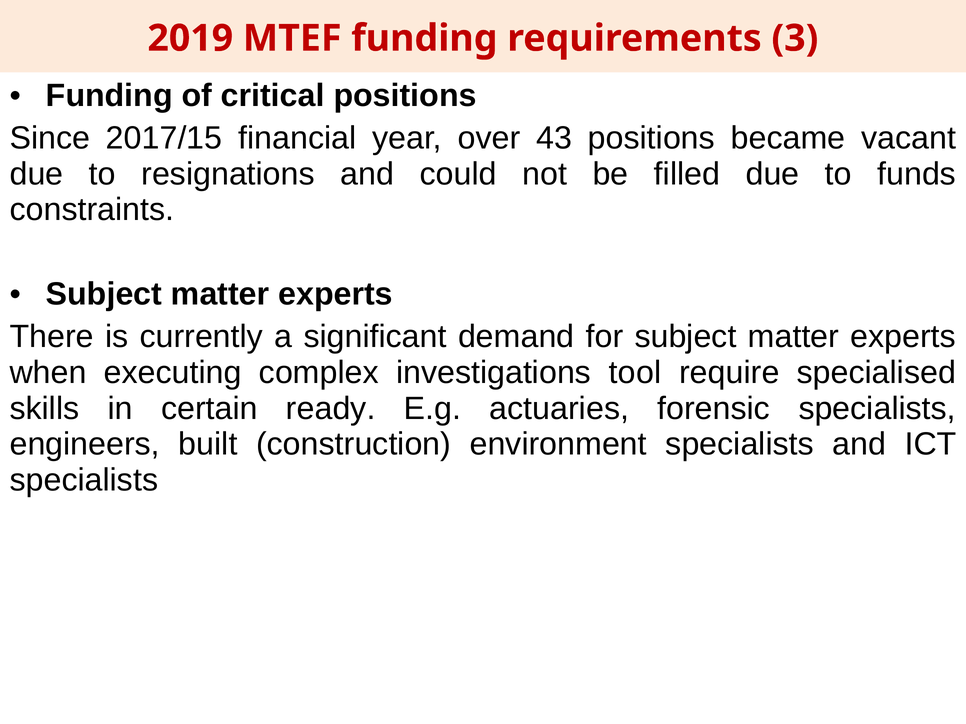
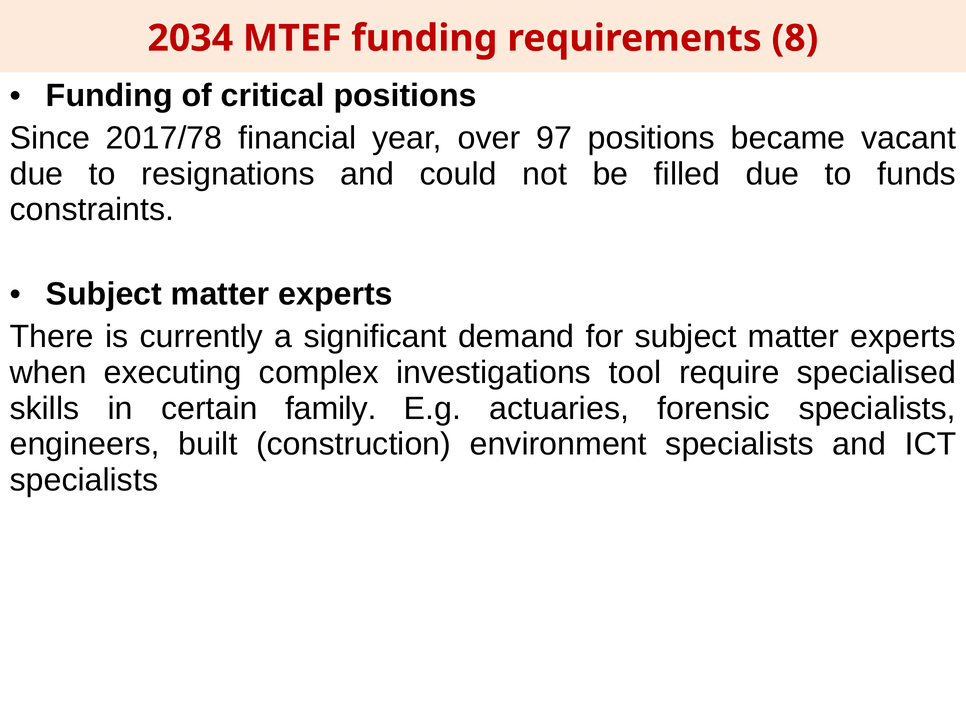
2019: 2019 -> 2034
3: 3 -> 8
2017/15: 2017/15 -> 2017/78
43: 43 -> 97
ready: ready -> family
